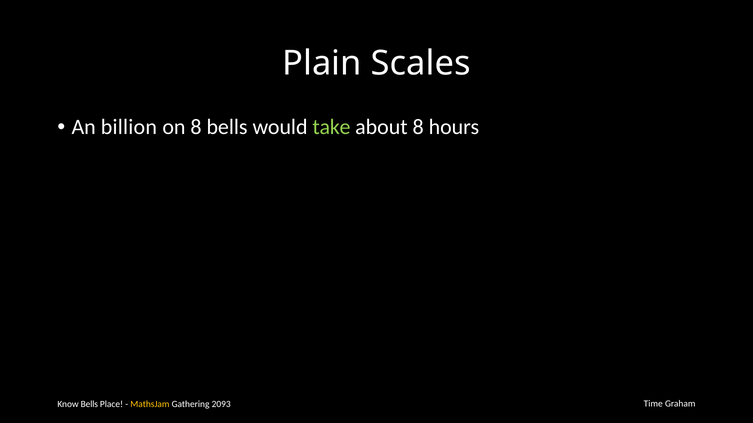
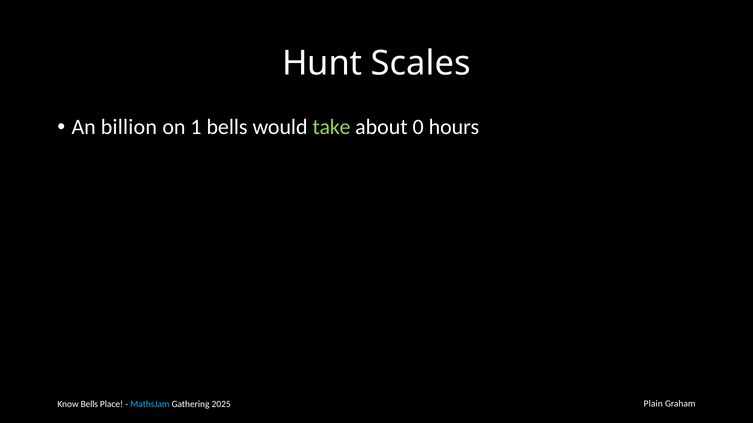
Plain: Plain -> Hunt
on 8: 8 -> 1
about 8: 8 -> 0
Time: Time -> Plain
MathsJam colour: yellow -> light blue
2093: 2093 -> 2025
